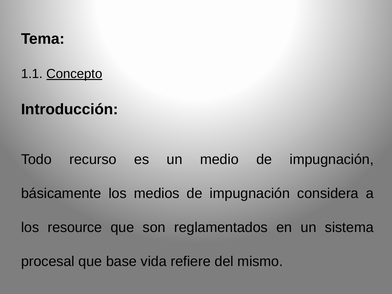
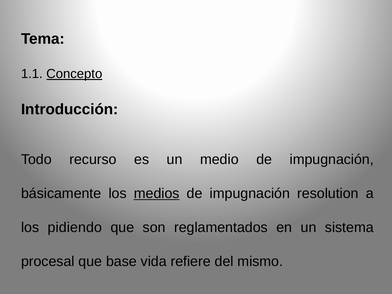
medios underline: none -> present
considera: considera -> resolution
resource: resource -> pidiendo
